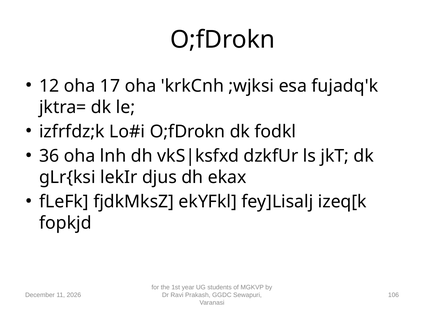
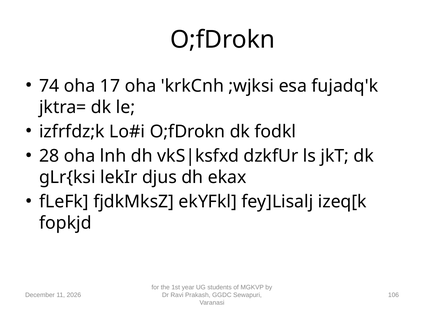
12: 12 -> 74
36: 36 -> 28
